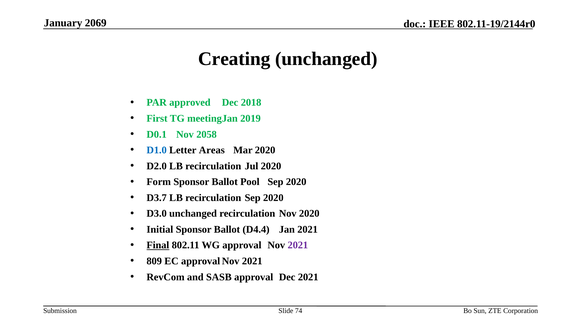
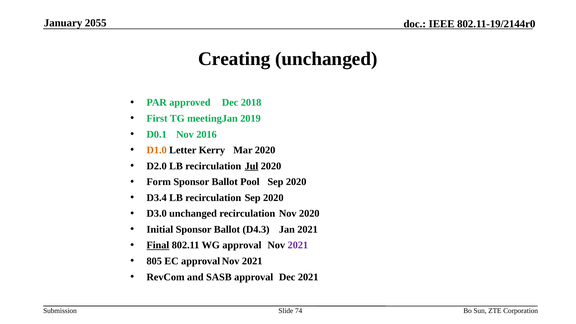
2069: 2069 -> 2055
2058: 2058 -> 2016
D1.0 colour: blue -> orange
Areas: Areas -> Kerry
Jul underline: none -> present
D3.7: D3.7 -> D3.4
D4.4: D4.4 -> D4.3
809: 809 -> 805
